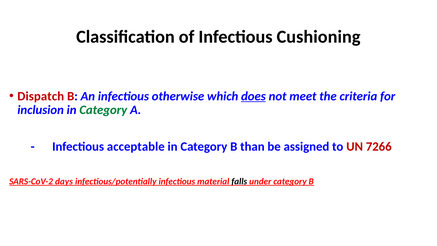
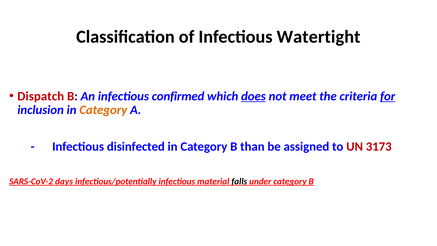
Cushioning: Cushioning -> Watertight
otherwise: otherwise -> confirmed
for underline: none -> present
Category at (103, 110) colour: green -> orange
acceptable: acceptable -> disinfected
7266: 7266 -> 3173
